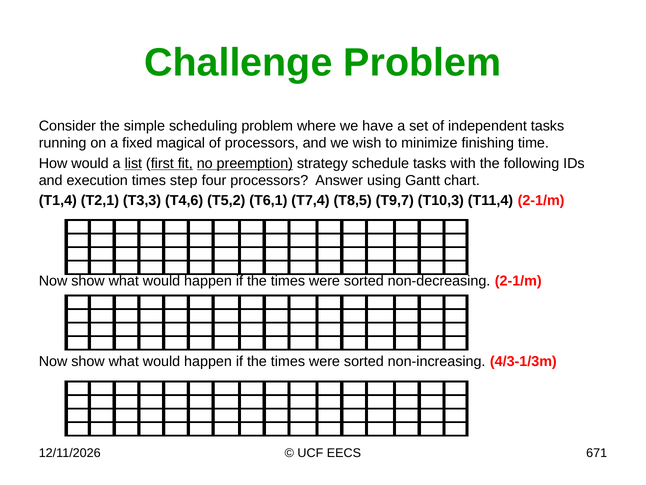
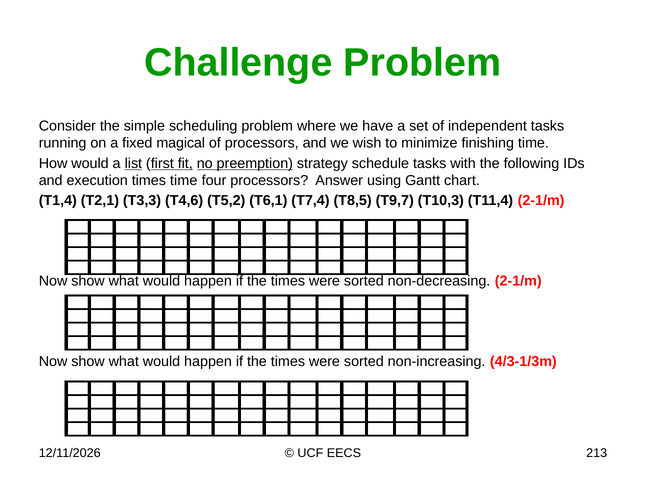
times step: step -> time
671: 671 -> 213
